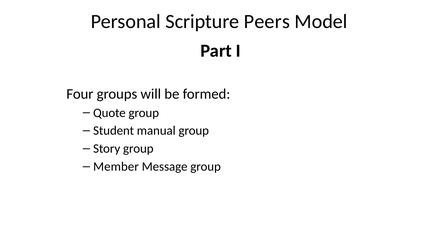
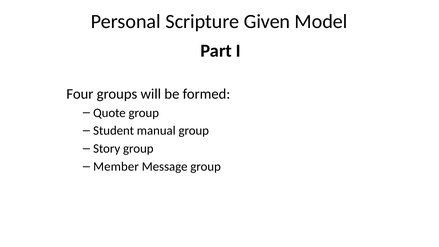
Peers: Peers -> Given
